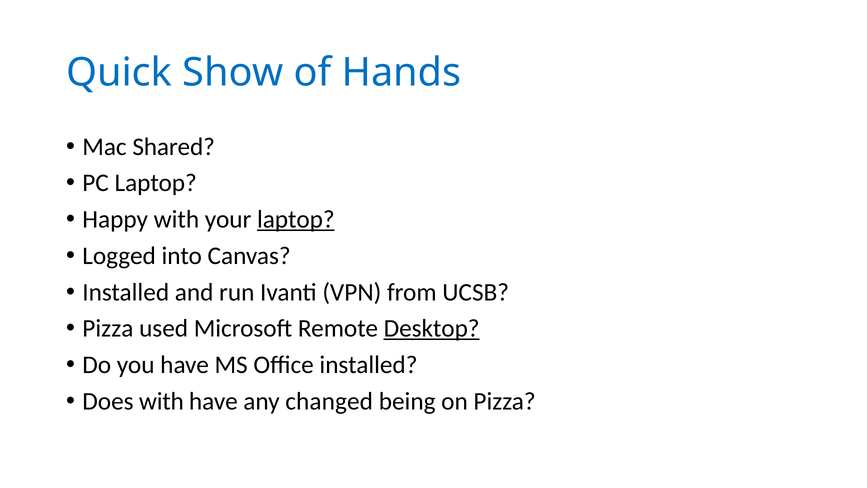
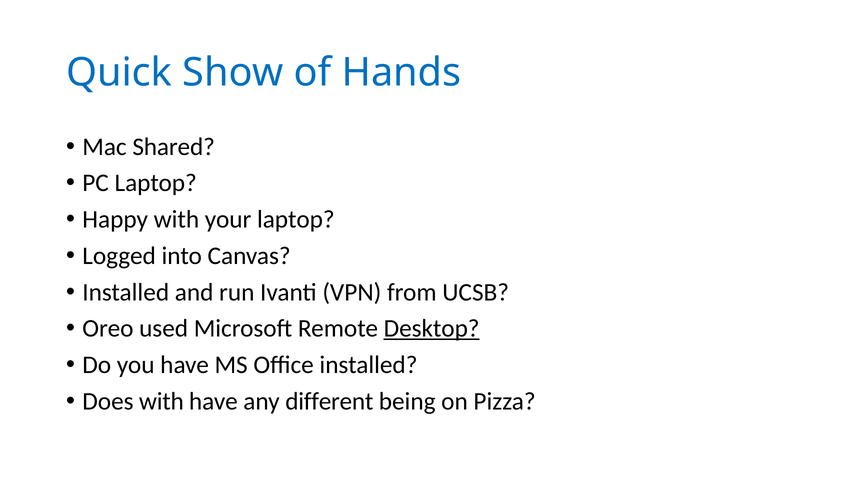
laptop at (296, 219) underline: present -> none
Pizza at (108, 328): Pizza -> Oreo
changed: changed -> different
